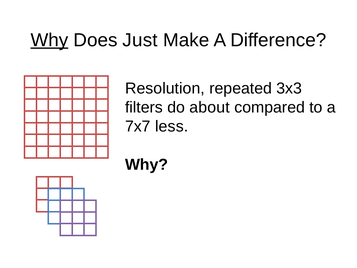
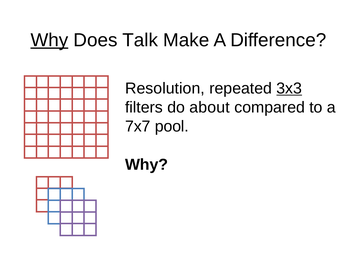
Just: Just -> Talk
3x3 underline: none -> present
less: less -> pool
